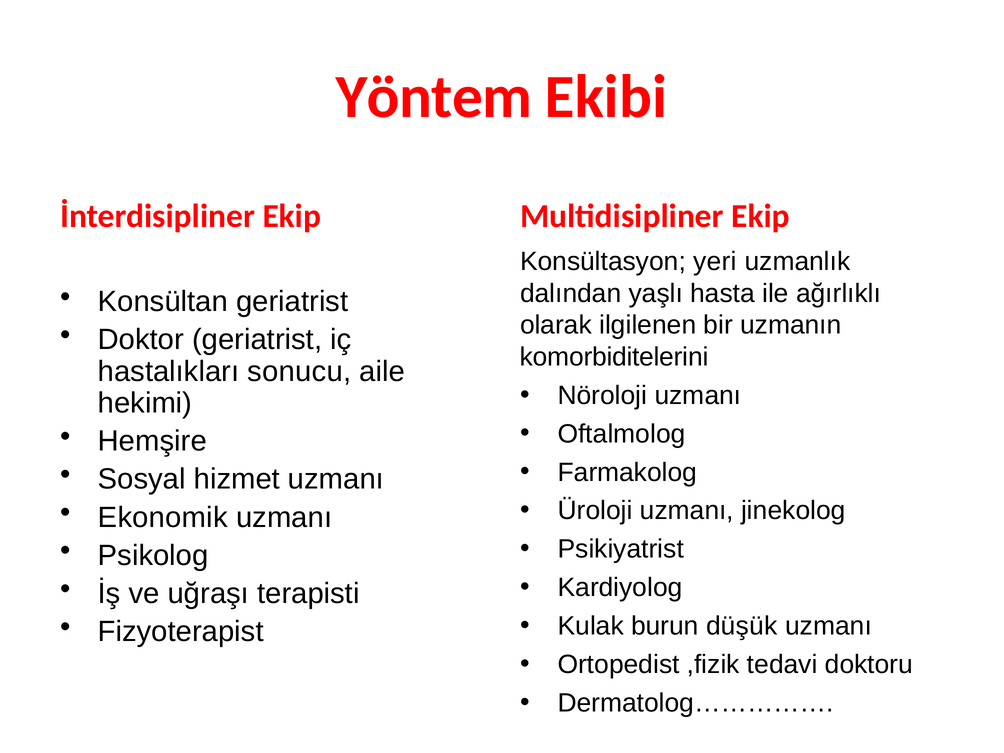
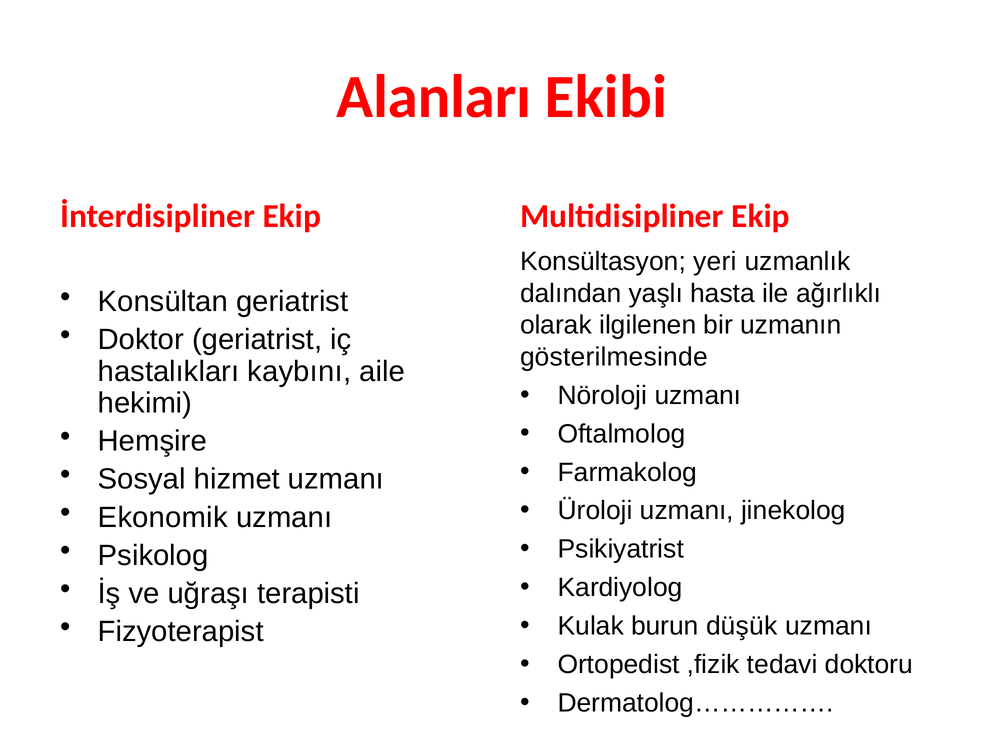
Yöntem: Yöntem -> Alanları
komorbiditelerini: komorbiditelerini -> gösterilmesinde
sonucu: sonucu -> kaybını
